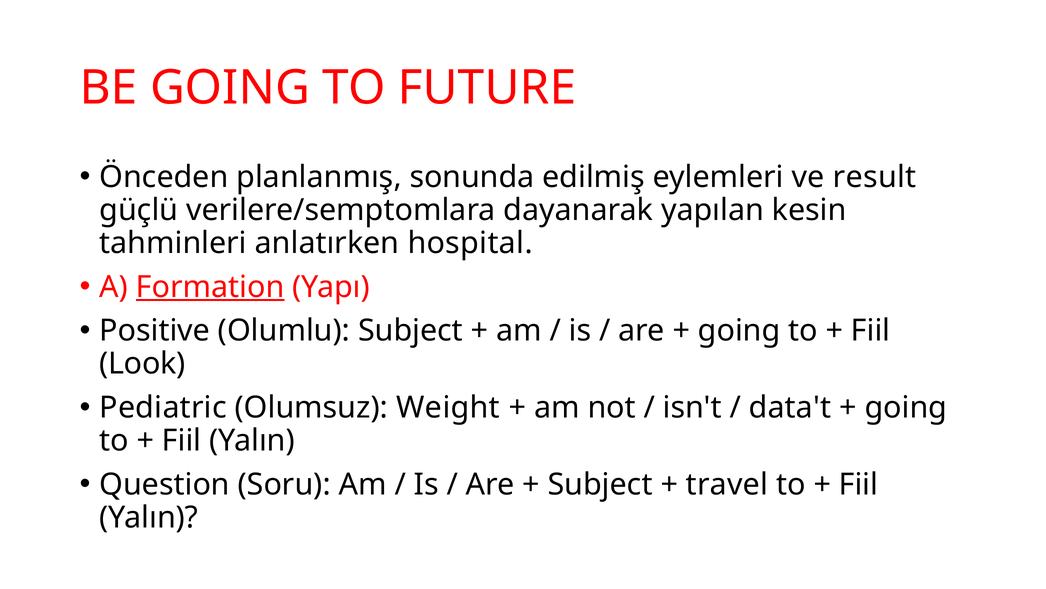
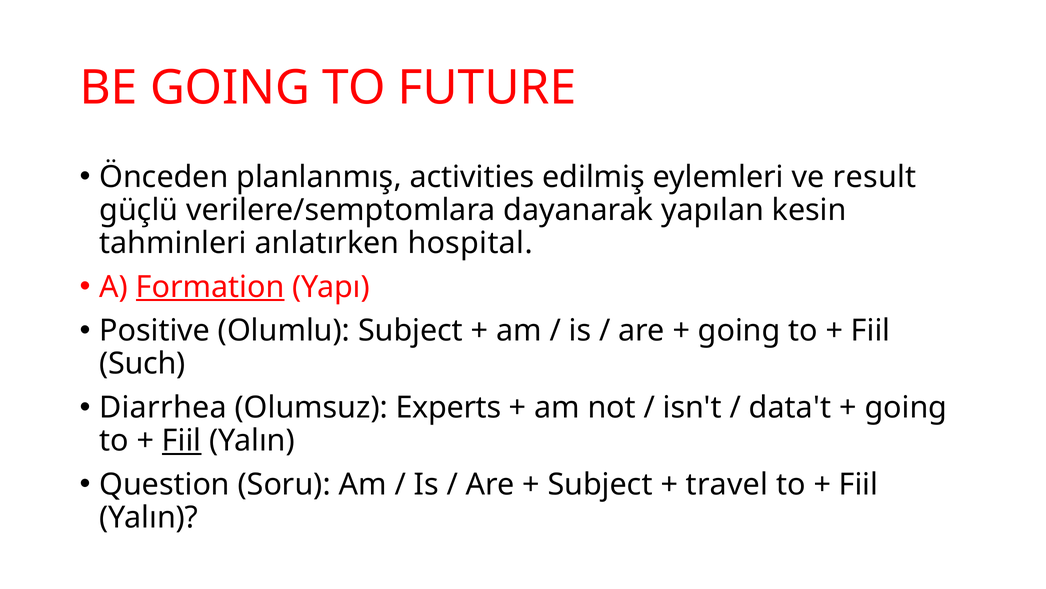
sonunda: sonunda -> activities
Look: Look -> Such
Pediatric: Pediatric -> Diarrhea
Weight: Weight -> Experts
Fiil at (182, 440) underline: none -> present
